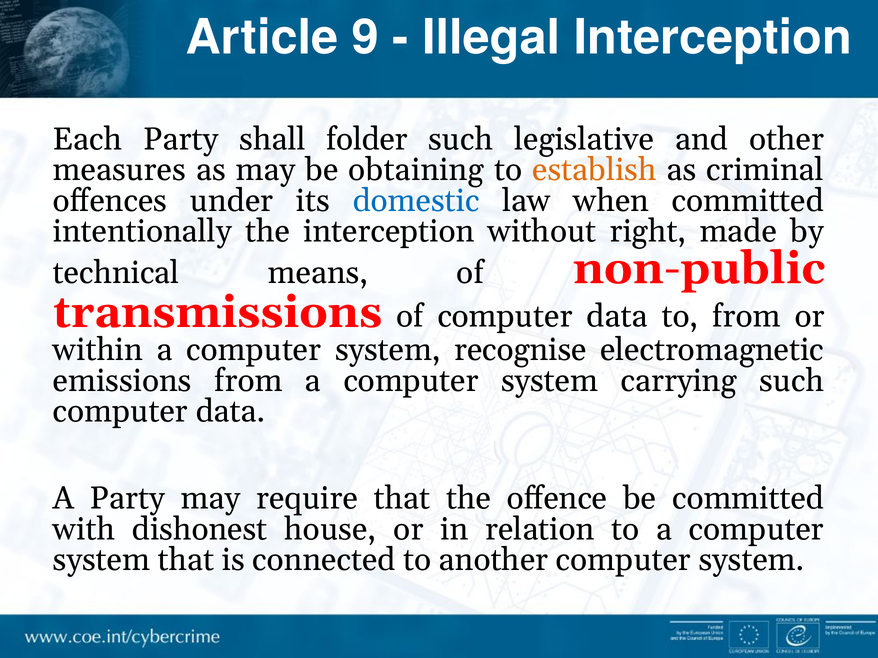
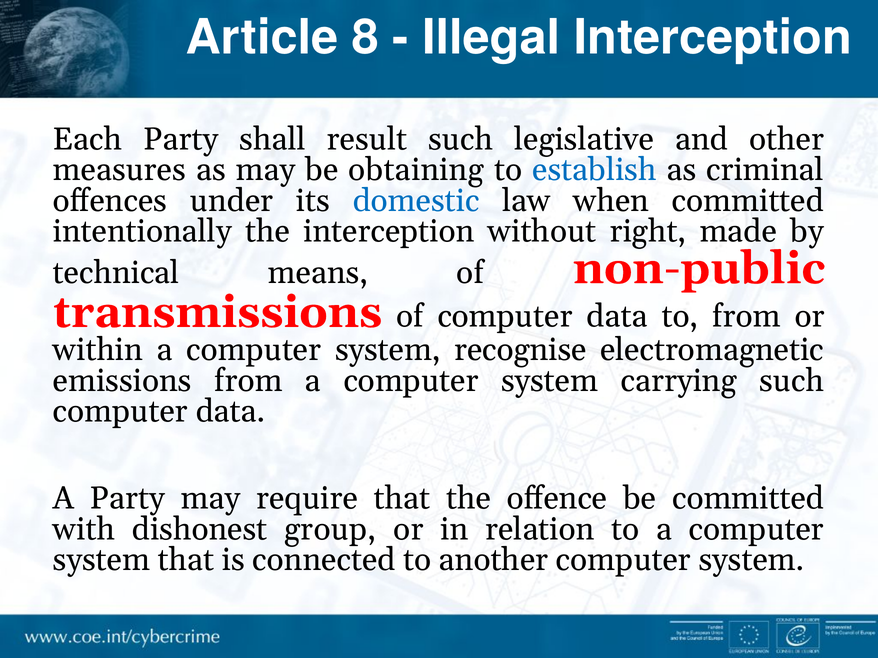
9: 9 -> 8
folder: folder -> result
establish colour: orange -> blue
house: house -> group
